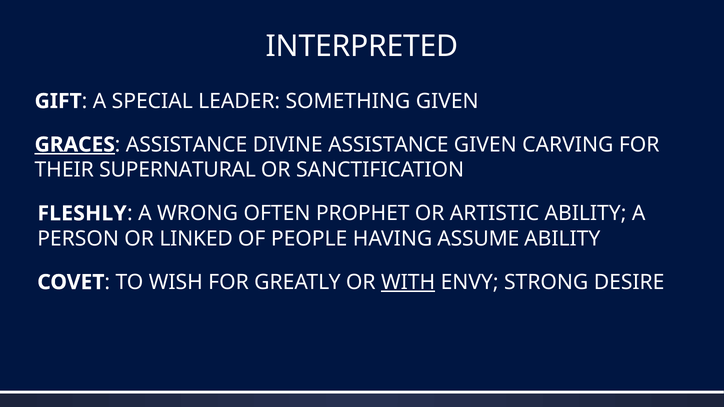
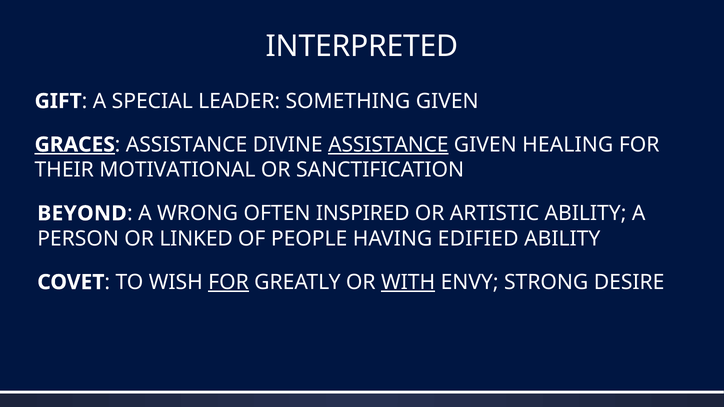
ASSISTANCE at (388, 145) underline: none -> present
CARVING: CARVING -> HEALING
SUPERNATURAL: SUPERNATURAL -> MOTIVATIONAL
FLESHLY: FLESHLY -> BEYOND
PROPHET: PROPHET -> INSPIRED
ASSUME: ASSUME -> EDIFIED
FOR at (229, 282) underline: none -> present
